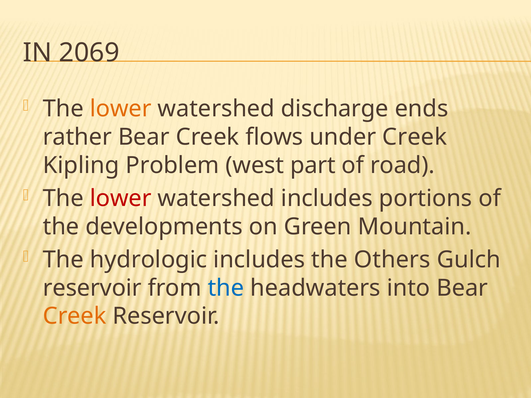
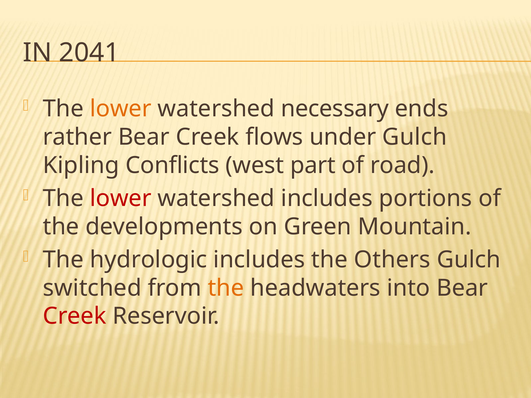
2069: 2069 -> 2041
discharge: discharge -> necessary
under Creek: Creek -> Gulch
Problem: Problem -> Conflicts
reservoir at (92, 288): reservoir -> switched
the at (226, 288) colour: blue -> orange
Creek at (75, 316) colour: orange -> red
